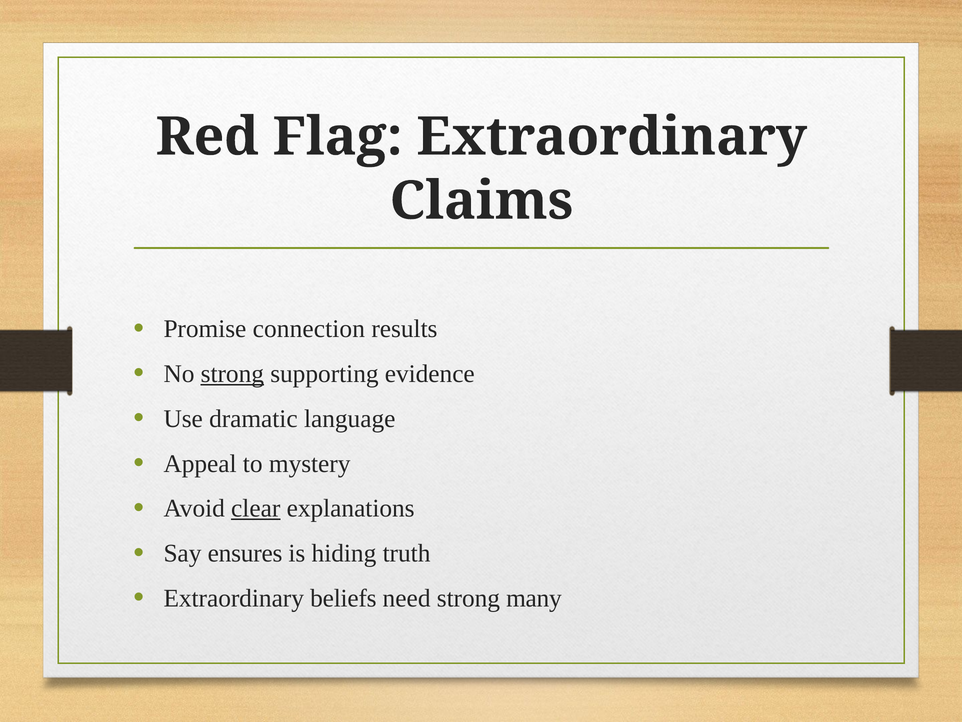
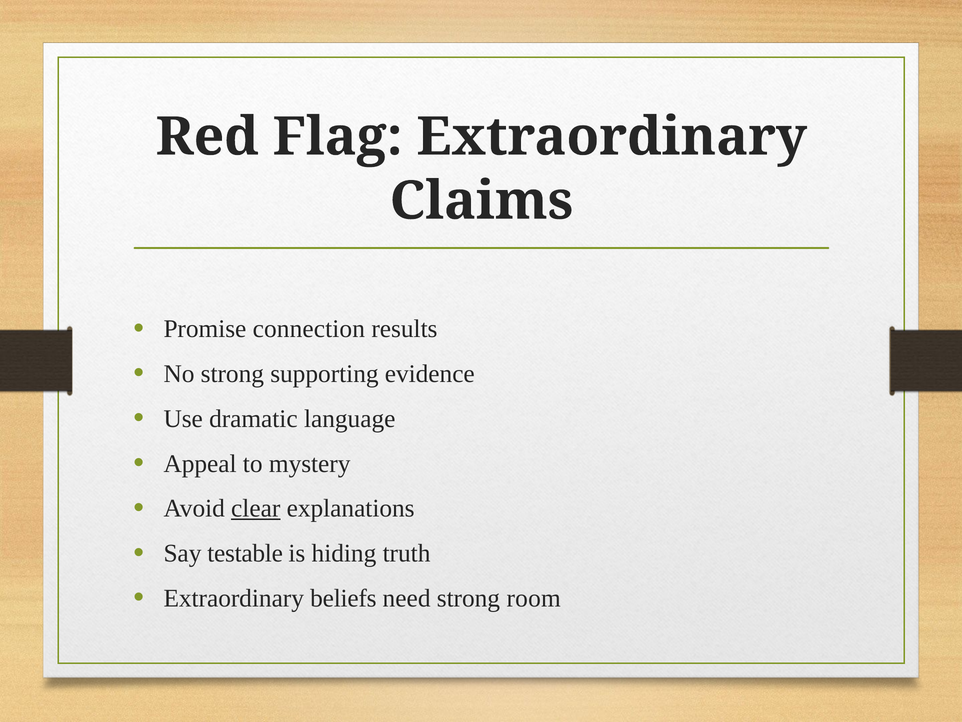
strong at (232, 374) underline: present -> none
ensures: ensures -> testable
many: many -> room
